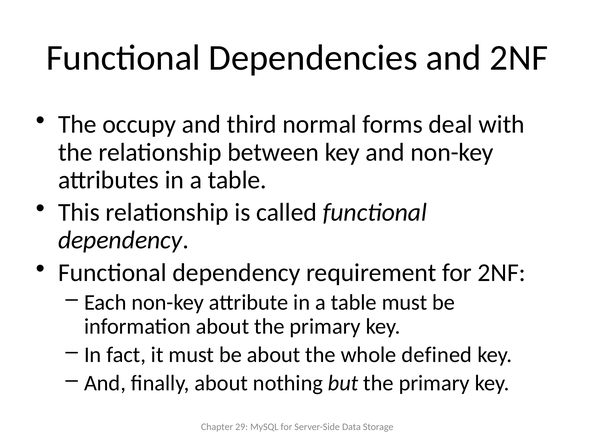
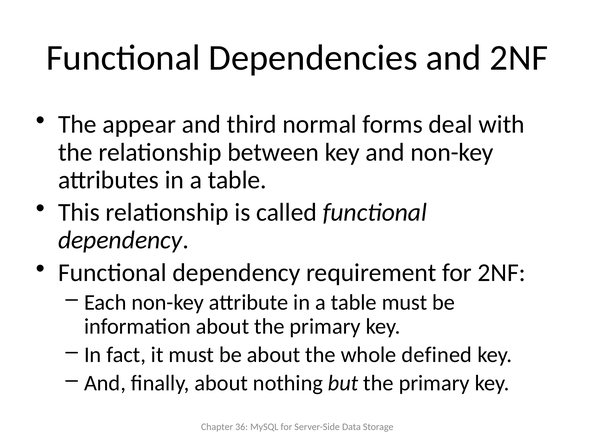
occupy: occupy -> appear
29: 29 -> 36
